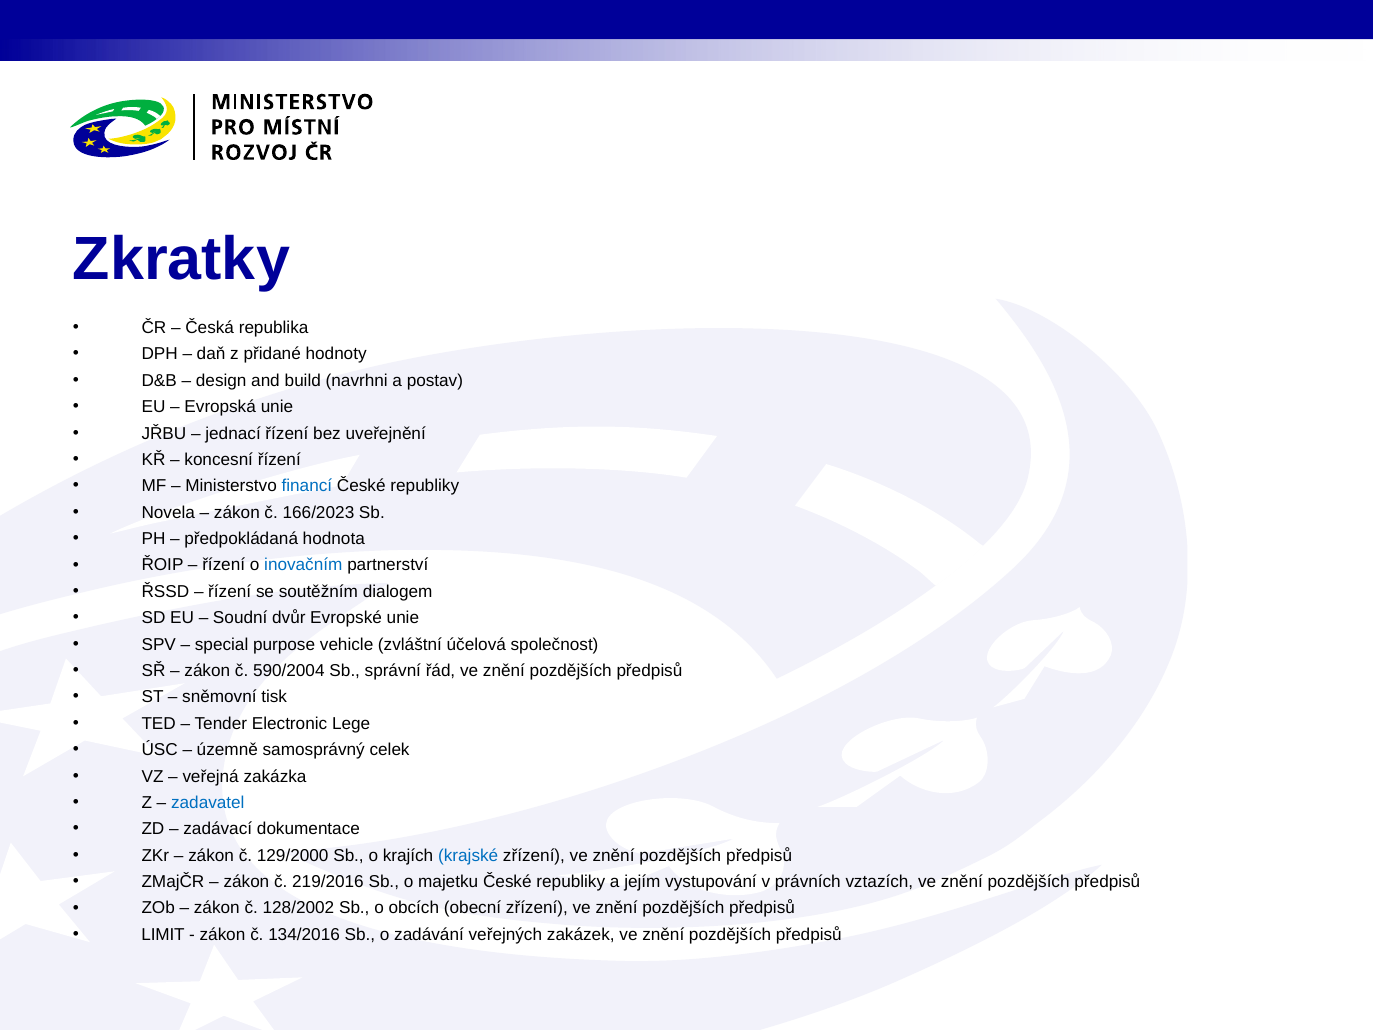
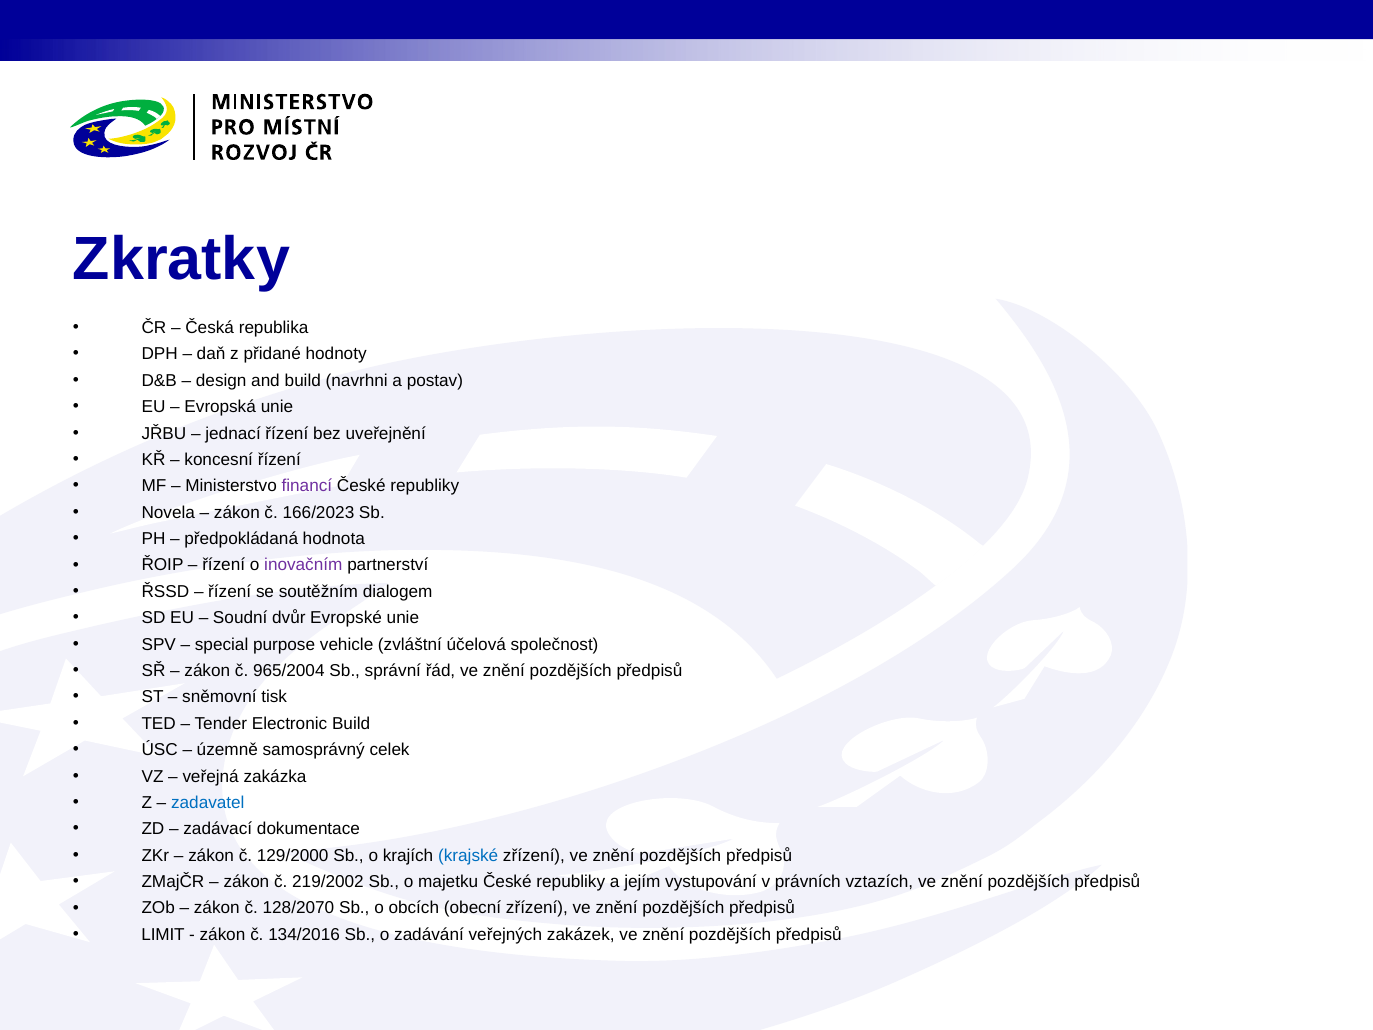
financí colour: blue -> purple
inovačním colour: blue -> purple
590/2004: 590/2004 -> 965/2004
Electronic Lege: Lege -> Build
219/2016: 219/2016 -> 219/2002
128/2002: 128/2002 -> 128/2070
